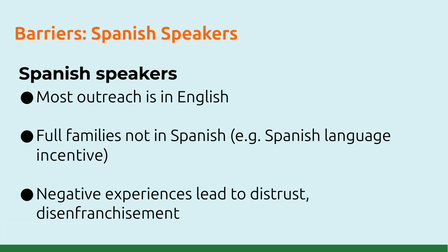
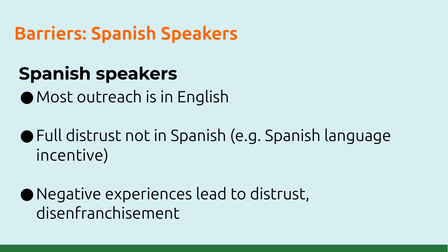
families at (94, 136): families -> distrust
